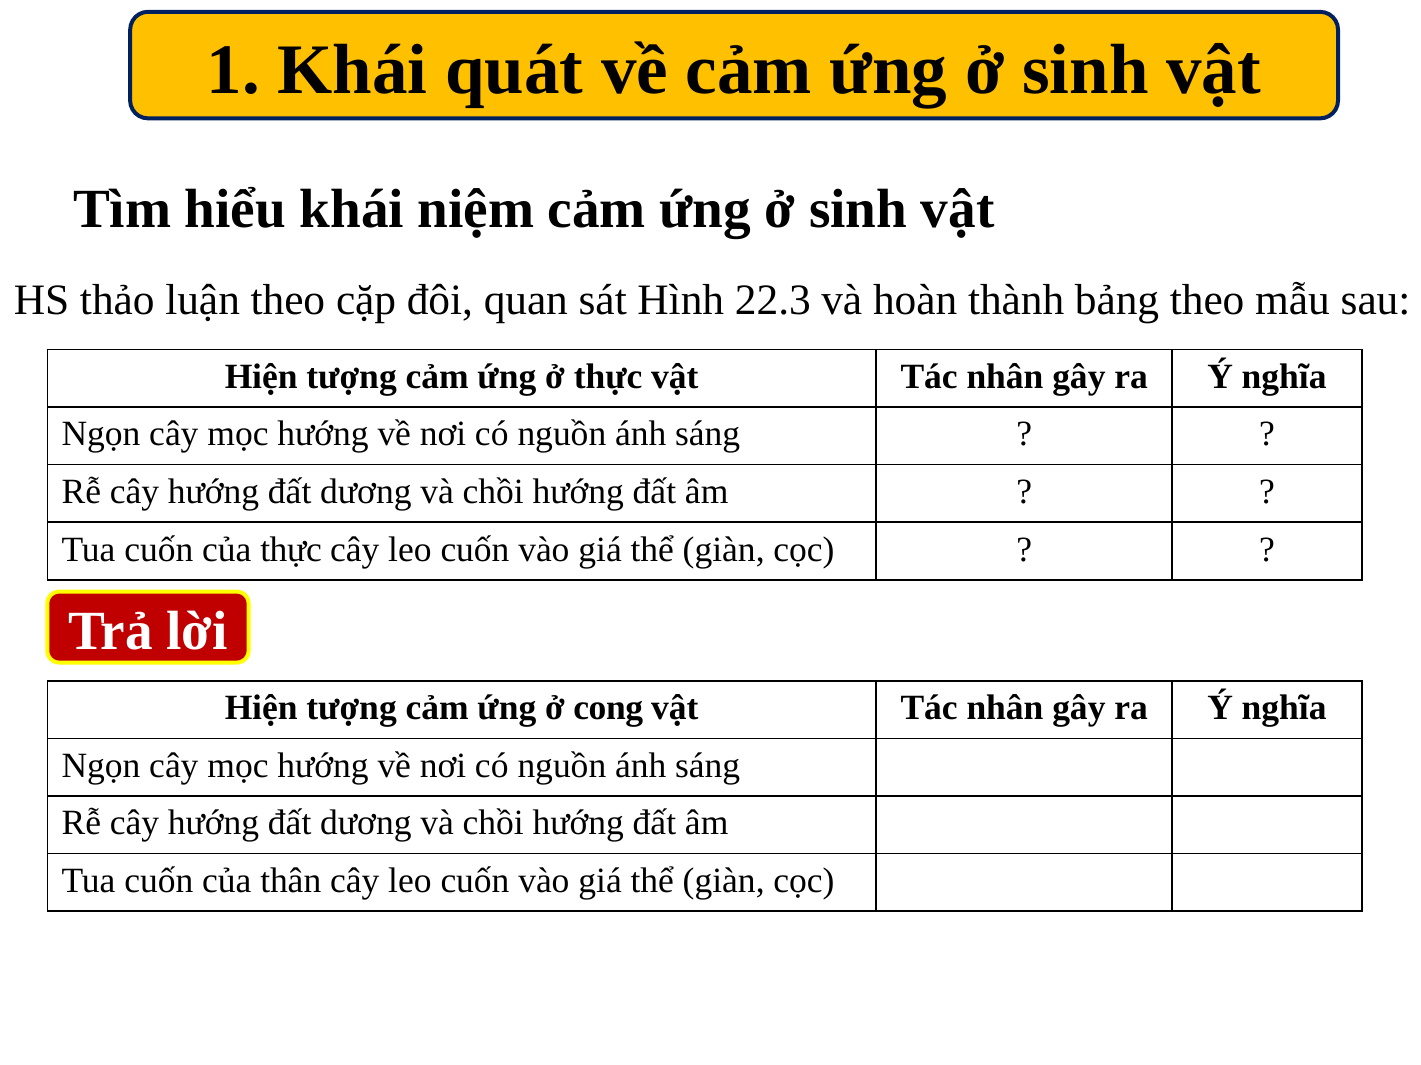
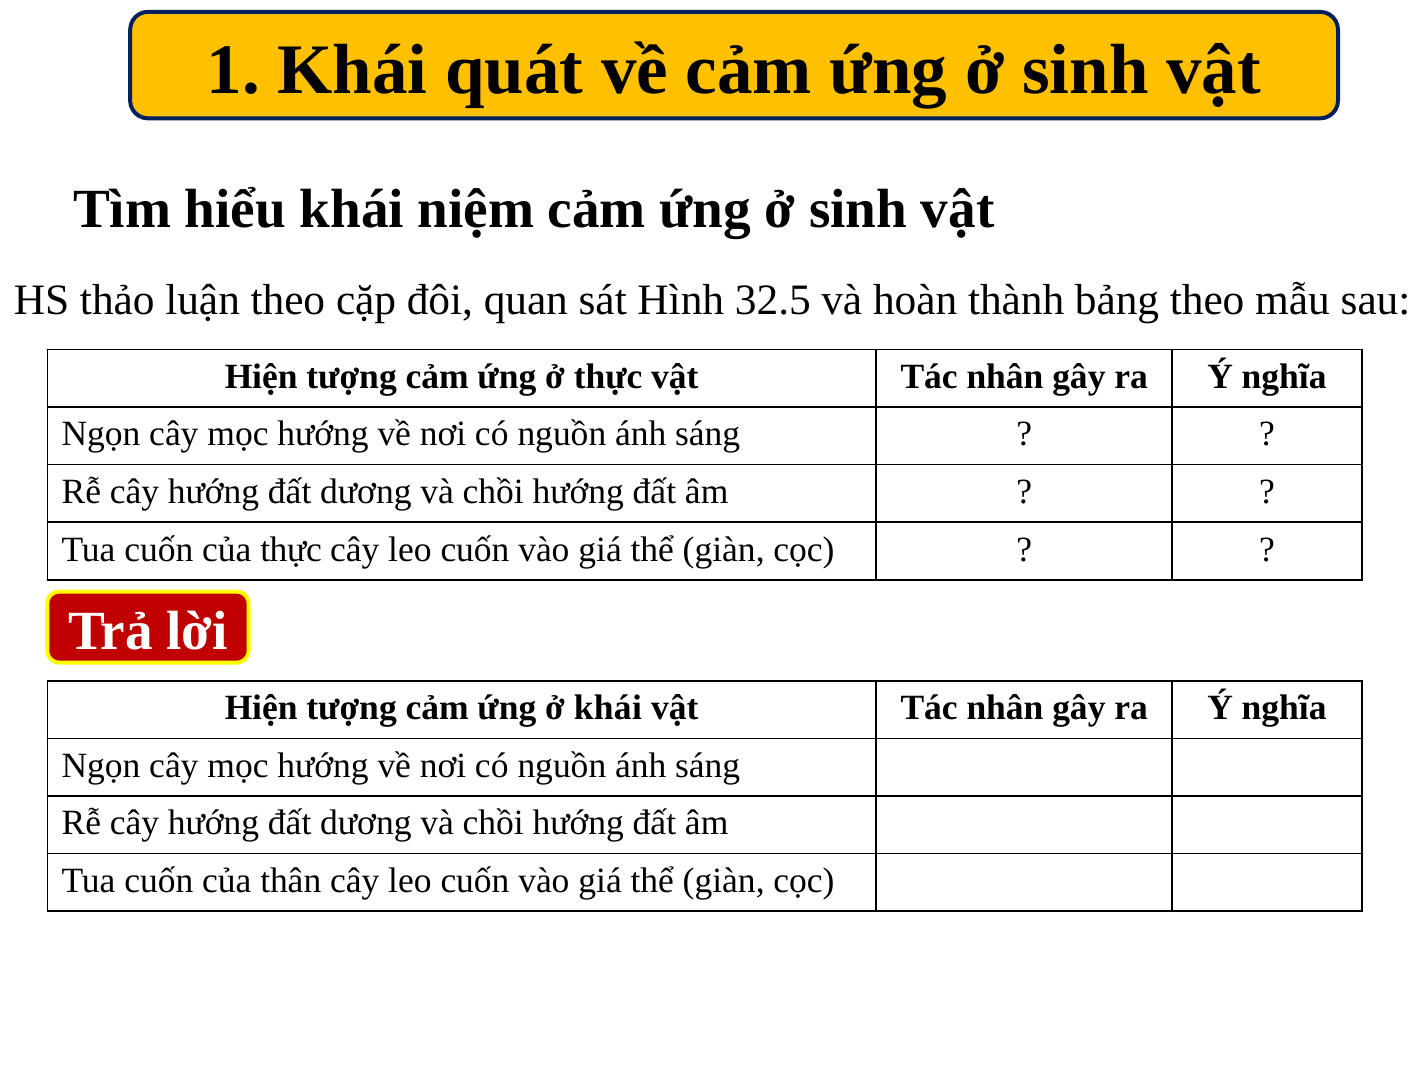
22.3: 22.3 -> 32.5
ở cong: cong -> khái
